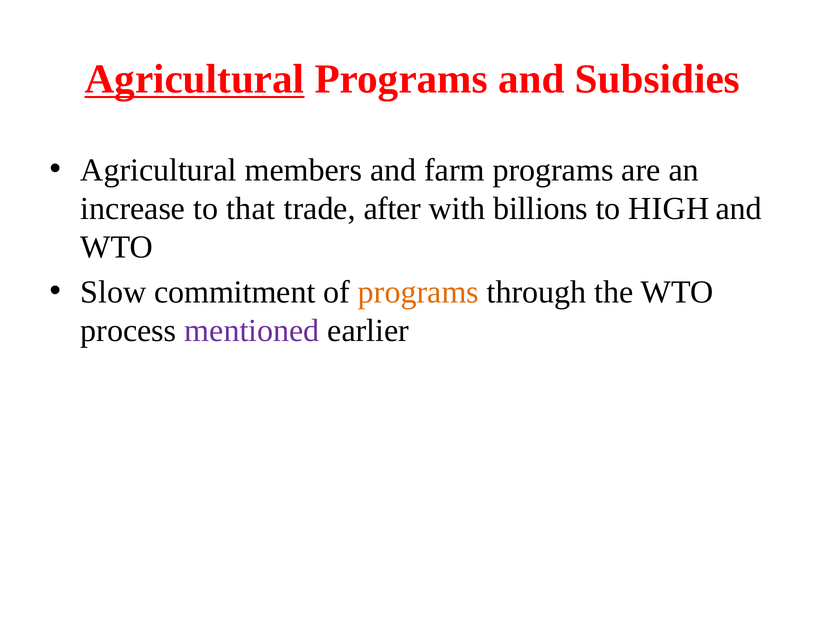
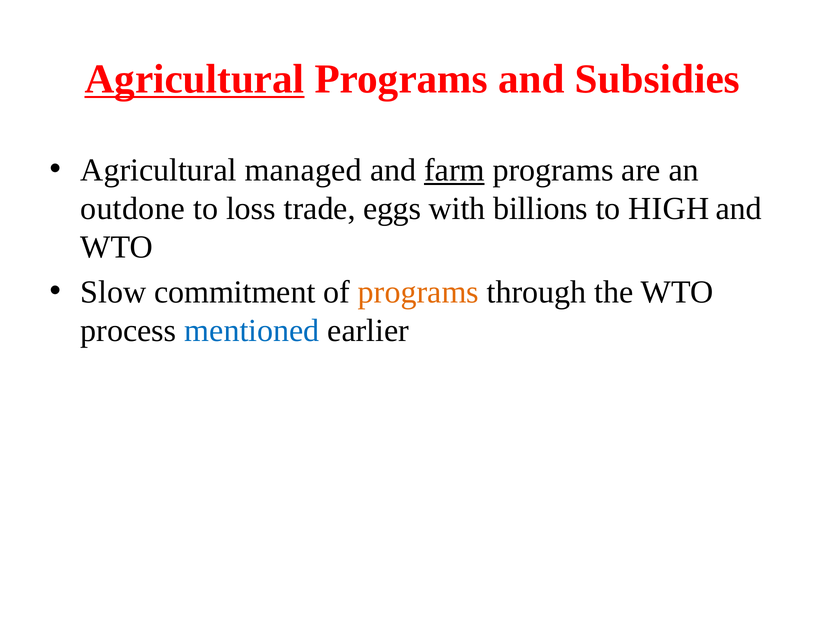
members: members -> managed
farm underline: none -> present
increase: increase -> outdone
that: that -> loss
after: after -> eggs
mentioned colour: purple -> blue
